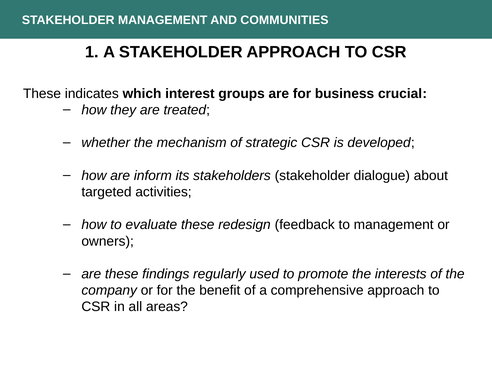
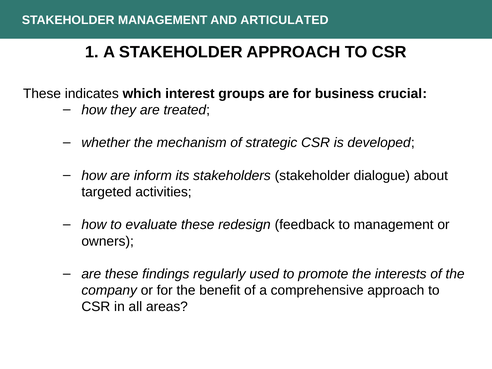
COMMUNITIES: COMMUNITIES -> ARTICULATED
